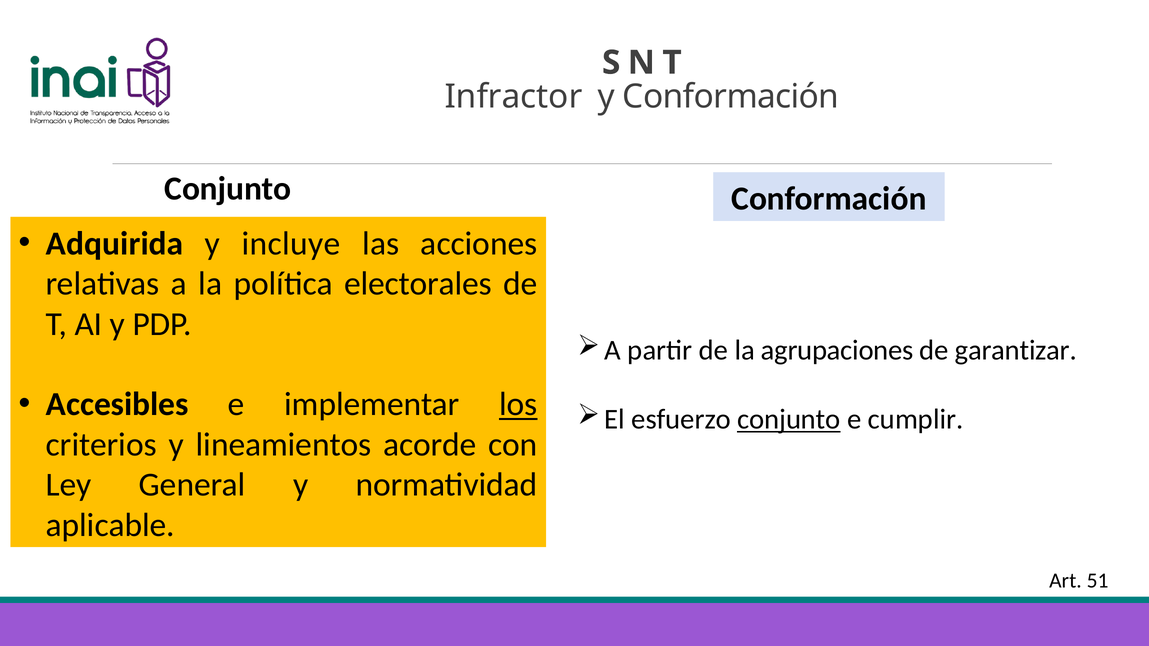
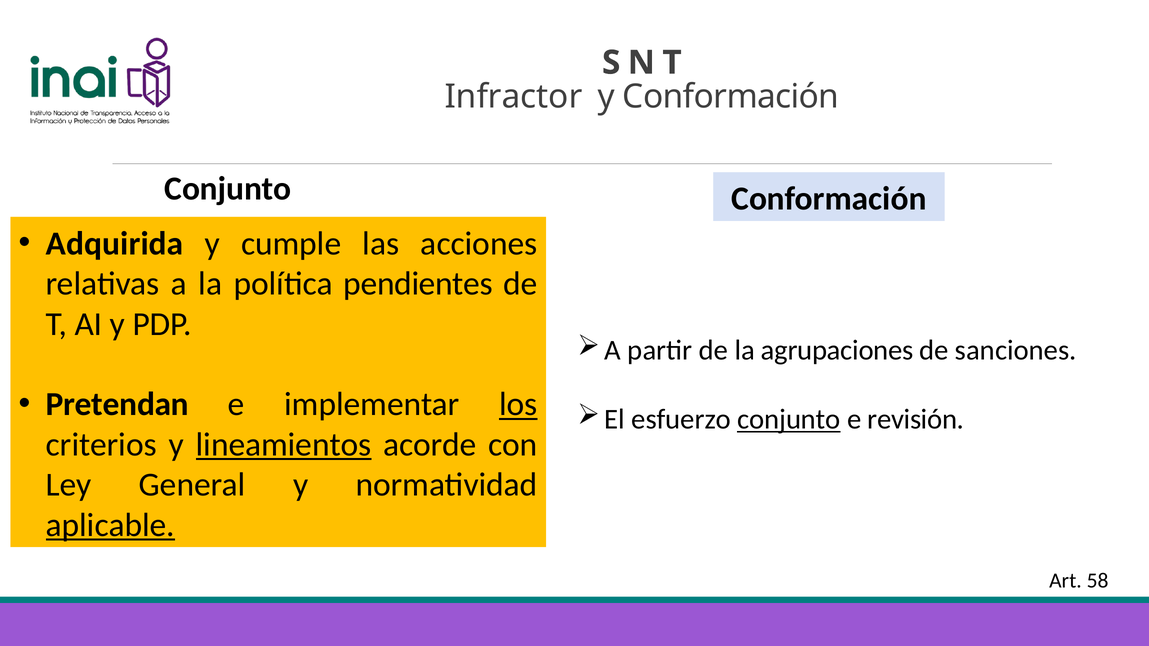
incluye: incluye -> cumple
electorales: electorales -> pendientes
garantizar: garantizar -> sanciones
Accesibles: Accesibles -> Pretendan
cumplir: cumplir -> revisión
lineamientos underline: none -> present
aplicable underline: none -> present
51: 51 -> 58
